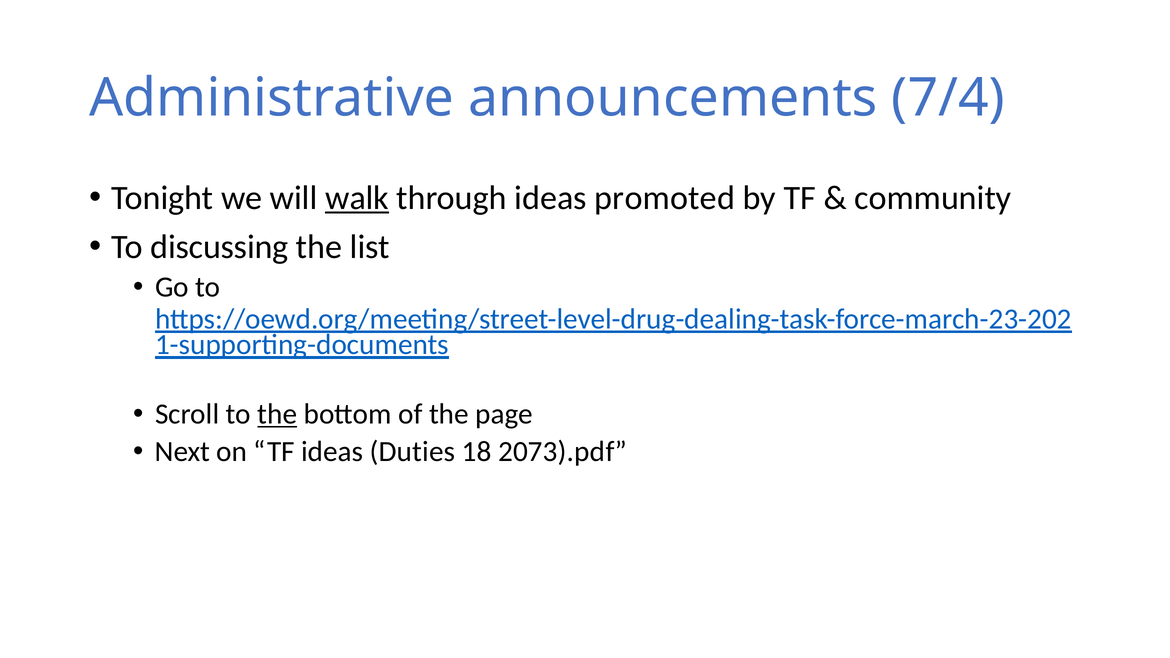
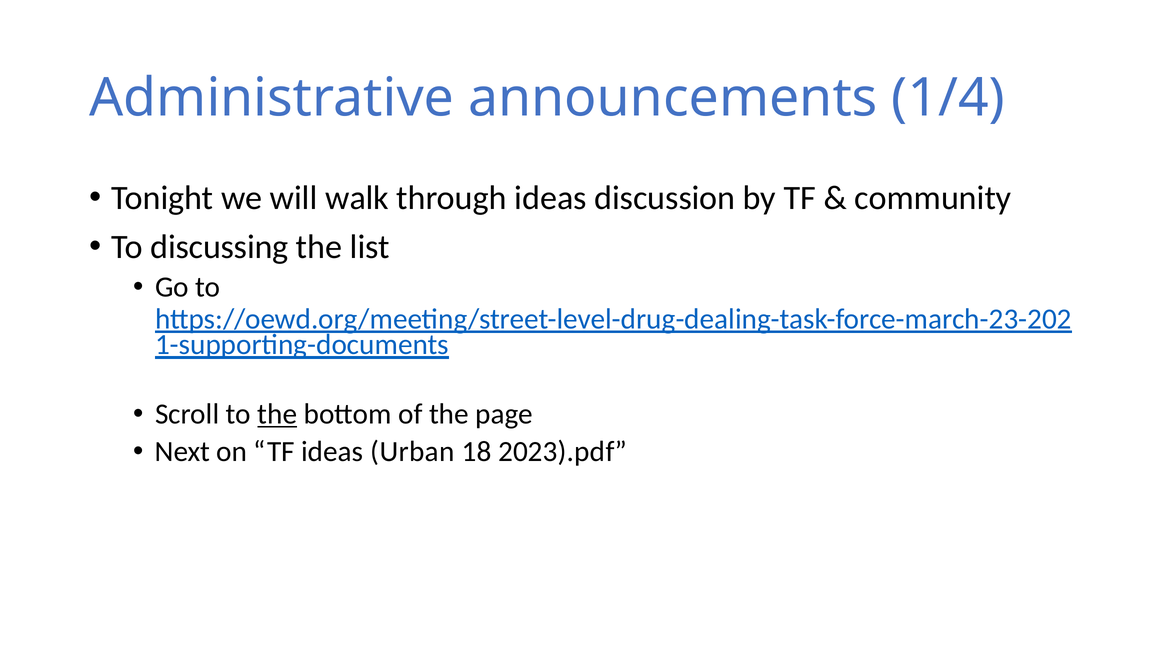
7/4: 7/4 -> 1/4
walk underline: present -> none
promoted: promoted -> discussion
Duties: Duties -> Urban
2073).pdf: 2073).pdf -> 2023).pdf
